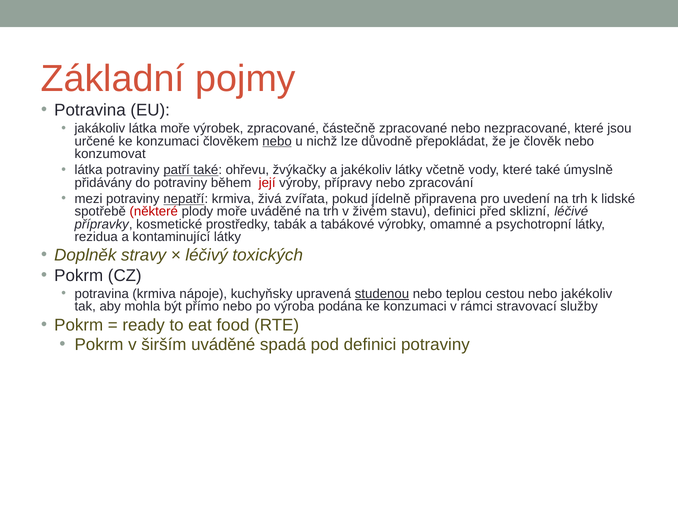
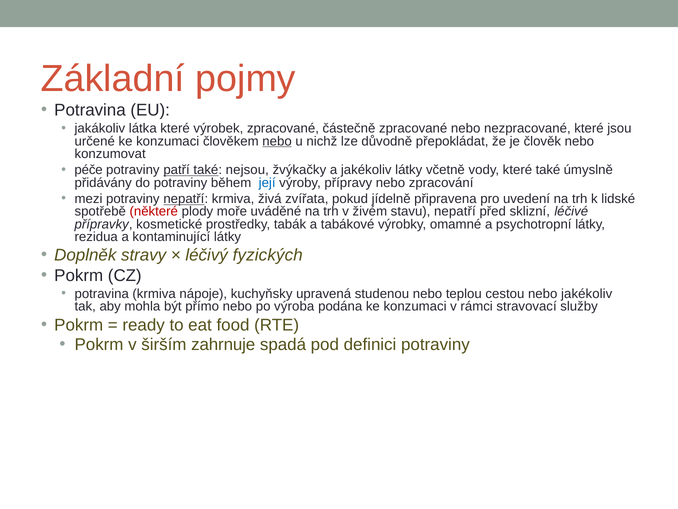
látka moře: moře -> které
látka at (89, 170): látka -> péče
ohřevu: ohřevu -> nejsou
její colour: red -> blue
stavu definici: definici -> nepatří
toxických: toxických -> fyzických
studenou underline: present -> none
širším uváděné: uváděné -> zahrnuje
